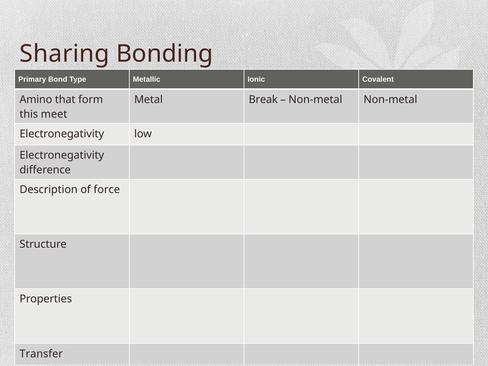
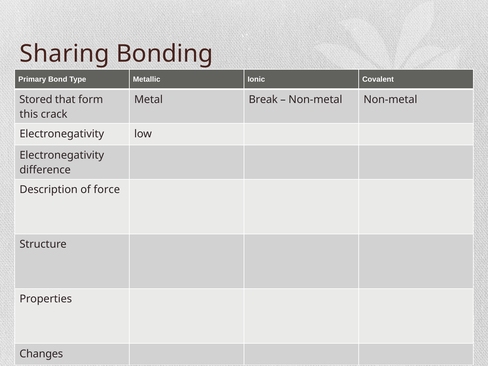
Amino: Amino -> Stored
meet: meet -> crack
Transfer: Transfer -> Changes
